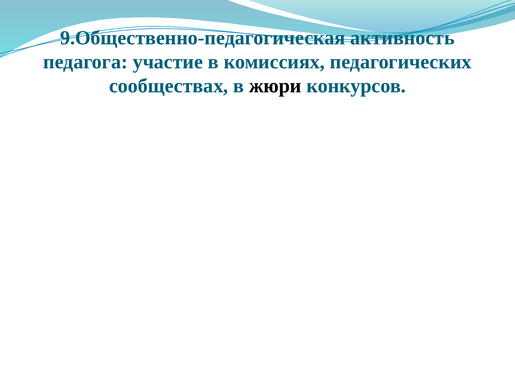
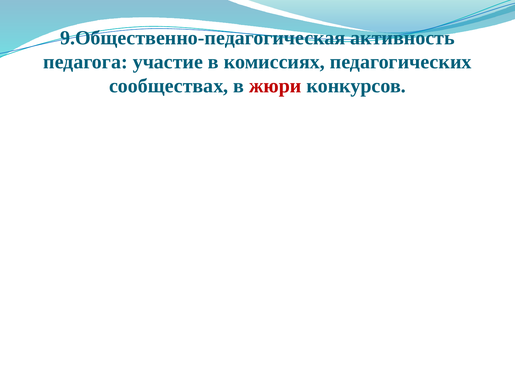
жюри colour: black -> red
